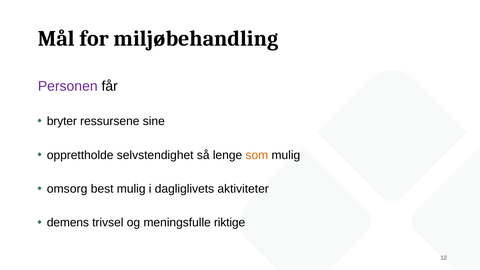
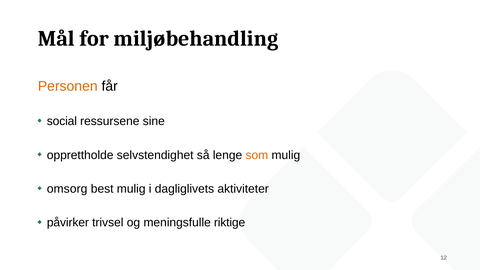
Personen colour: purple -> orange
bryter: bryter -> social
demens: demens -> påvirker
